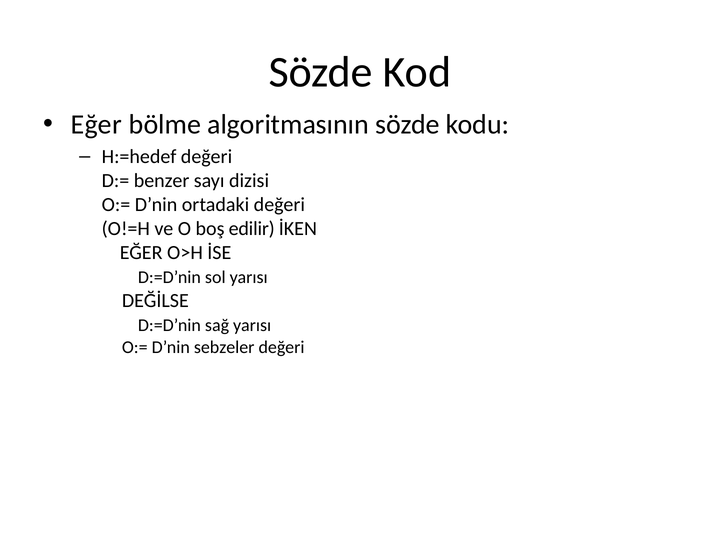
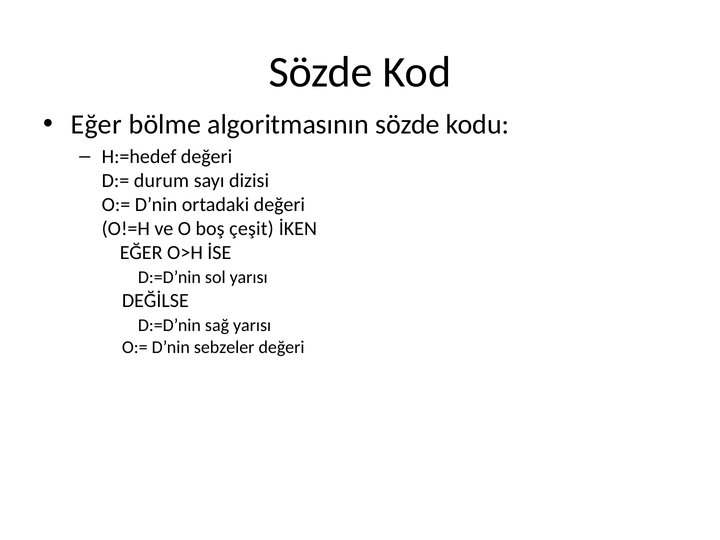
benzer: benzer -> durum
edilir: edilir -> çeşit
